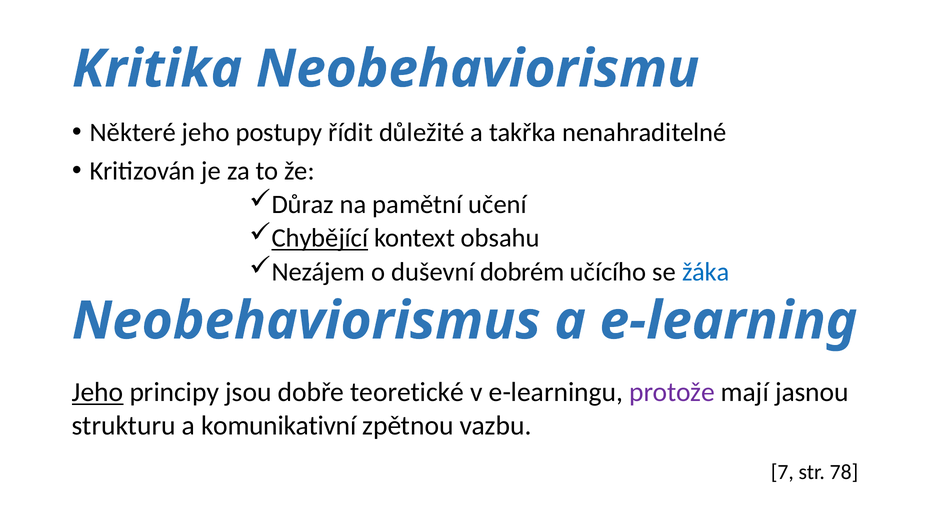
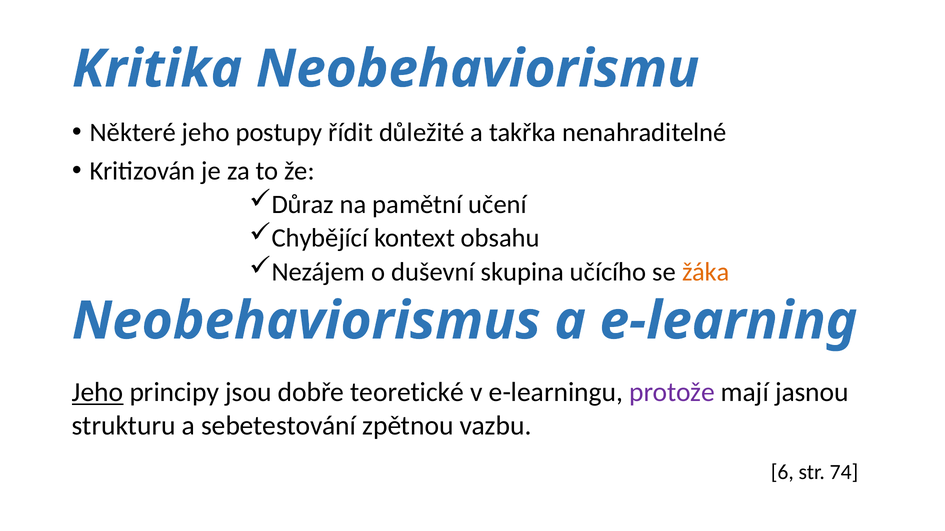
Chybějící underline: present -> none
dobrém: dobrém -> skupina
žáka colour: blue -> orange
komunikativní: komunikativní -> sebetestování
7: 7 -> 6
78: 78 -> 74
